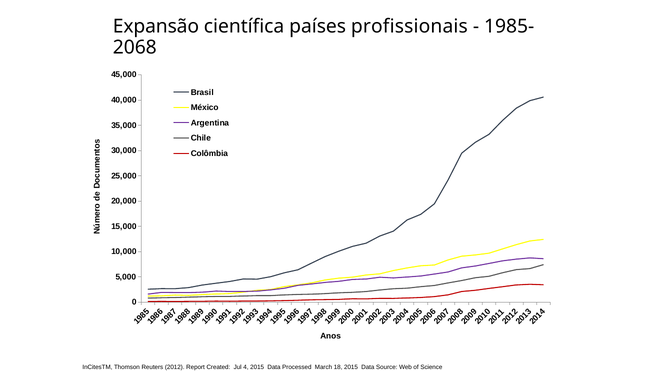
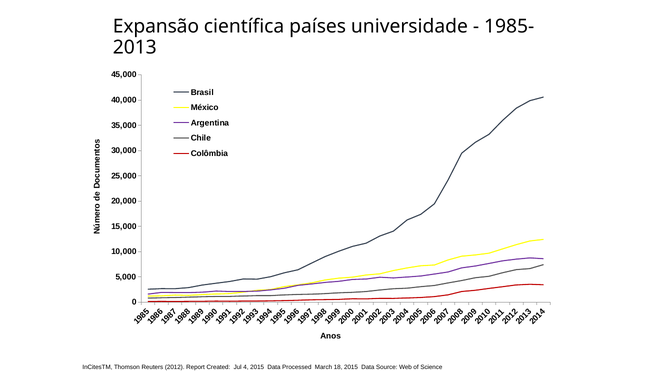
profissionais: profissionais -> universidade
2068: 2068 -> 2013
